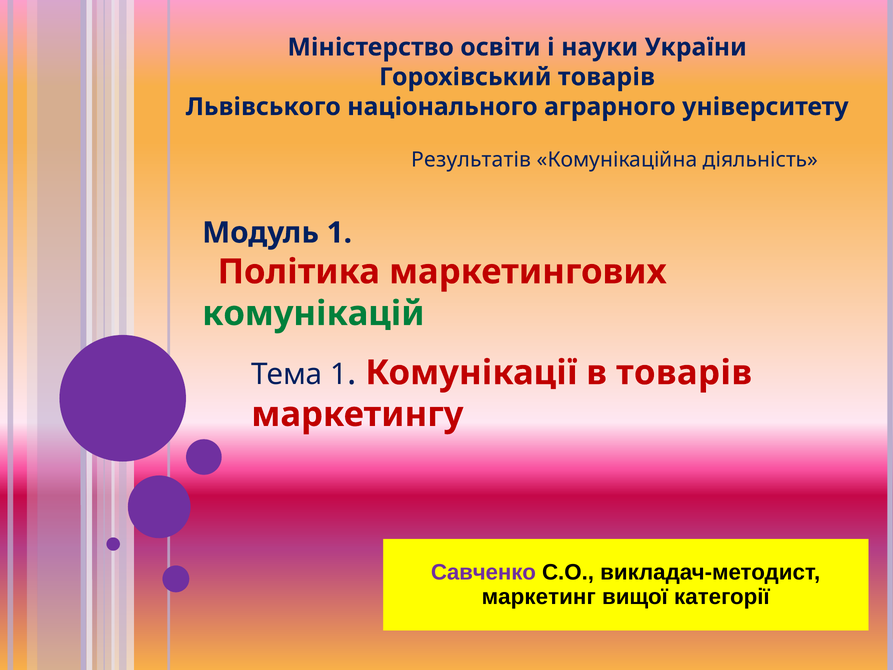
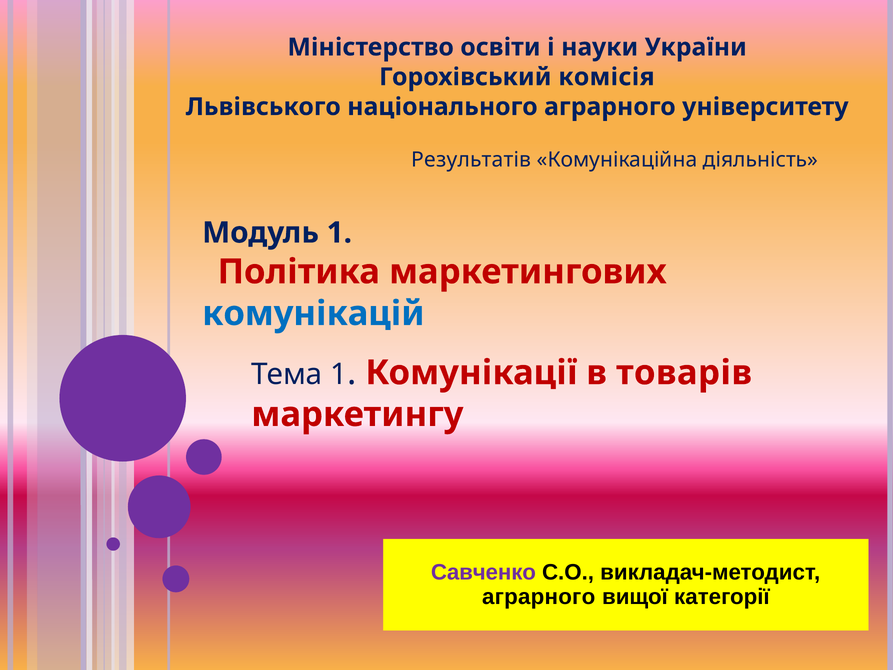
Горохівський товарів: товарів -> комісія
комунікацій colour: green -> blue
маркетинг at (539, 596): маркетинг -> аграрного
